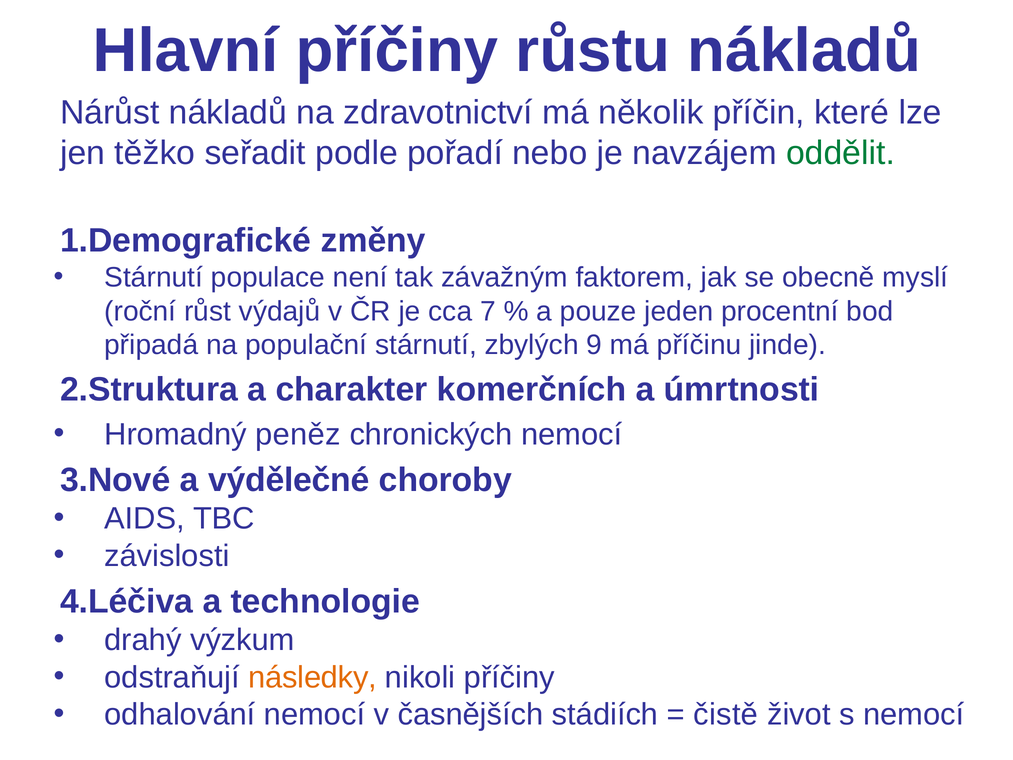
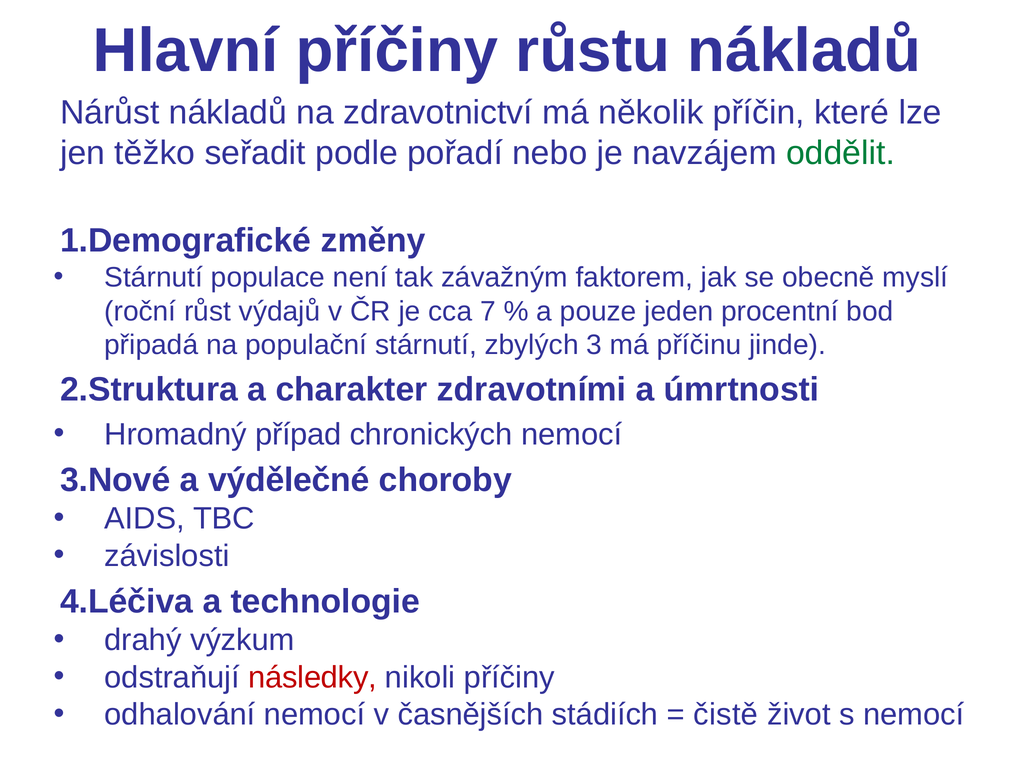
9: 9 -> 3
komerčních: komerčních -> zdravotními
peněz: peněz -> případ
následky colour: orange -> red
